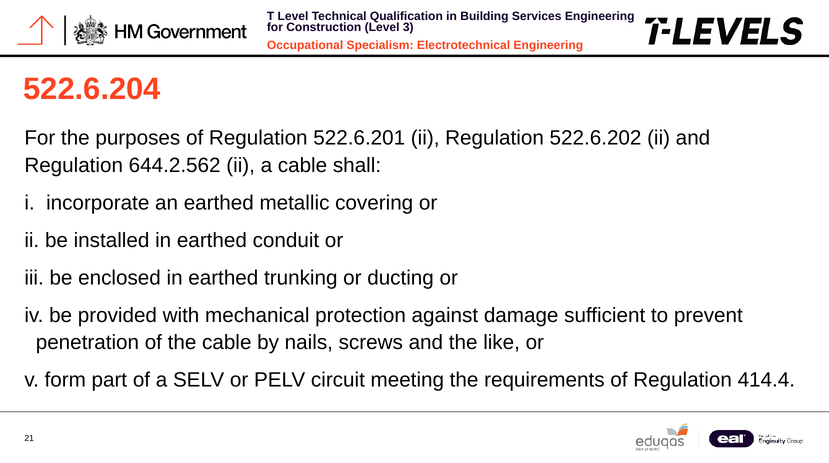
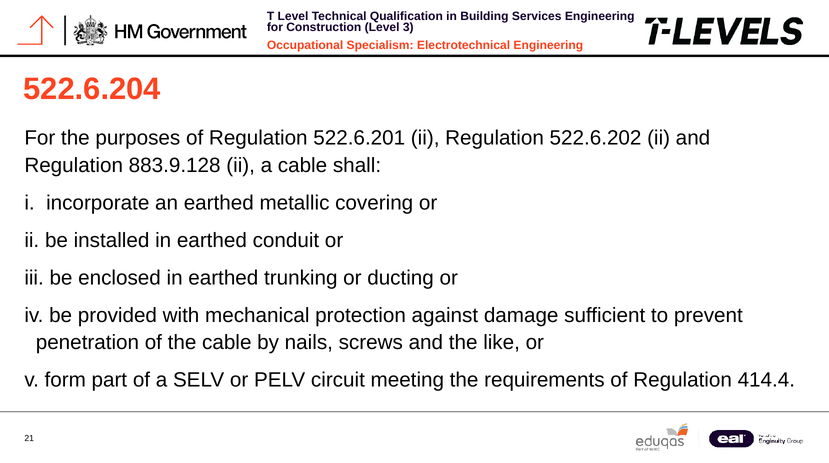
644.2.562: 644.2.562 -> 883.9.128
